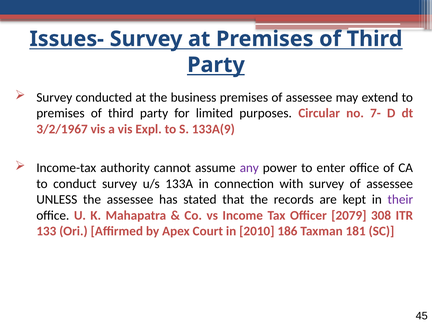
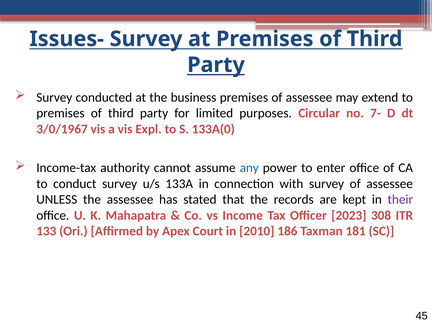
3/2/1967: 3/2/1967 -> 3/0/1967
133A(9: 133A(9 -> 133A(0
any colour: purple -> blue
2079: 2079 -> 2023
